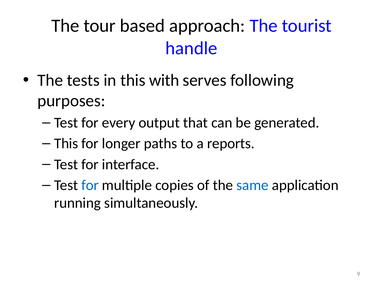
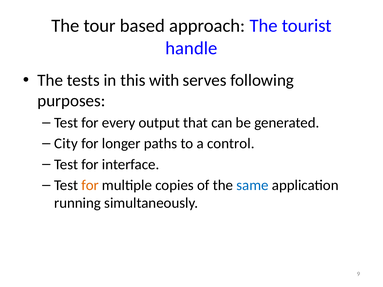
This at (66, 144): This -> City
reports: reports -> control
for at (90, 185) colour: blue -> orange
